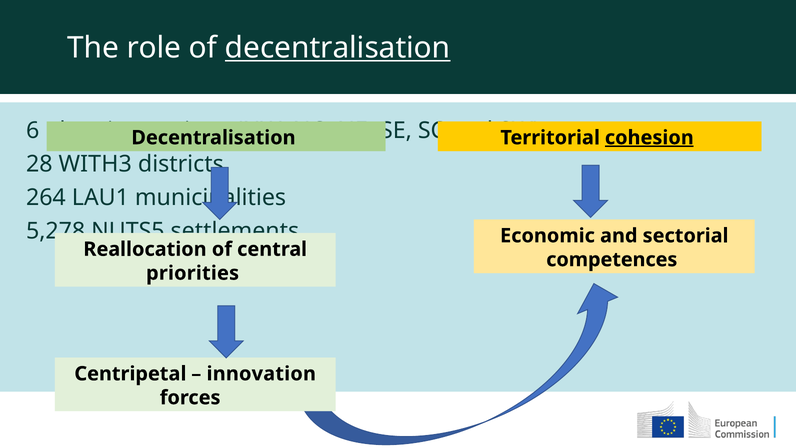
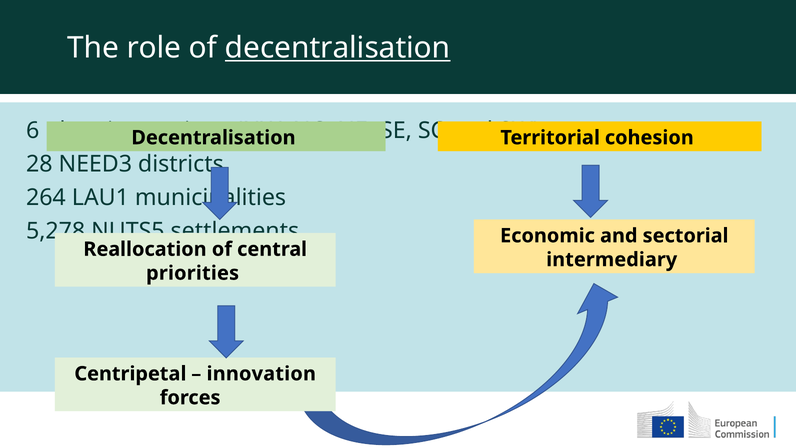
cohesion underline: present -> none
WITH3: WITH3 -> NEED3
competences: competences -> intermediary
